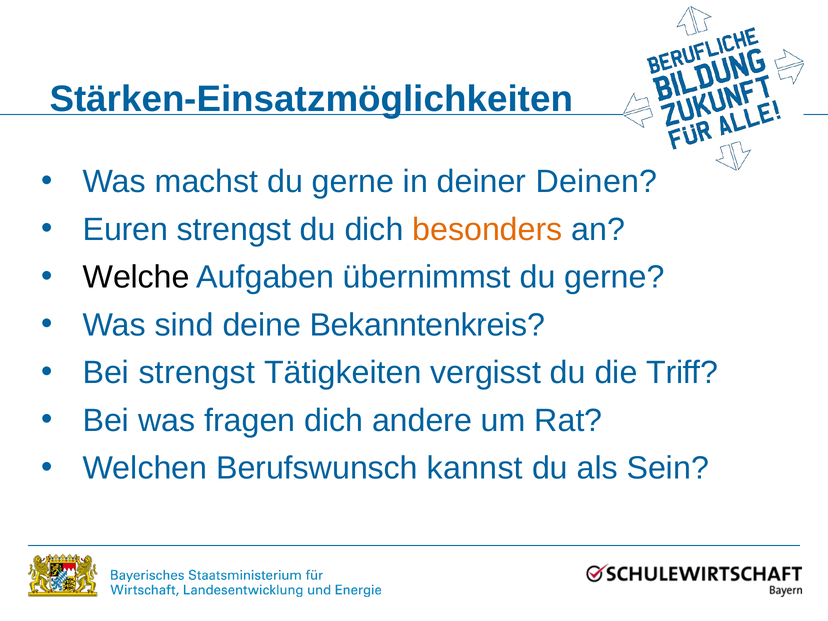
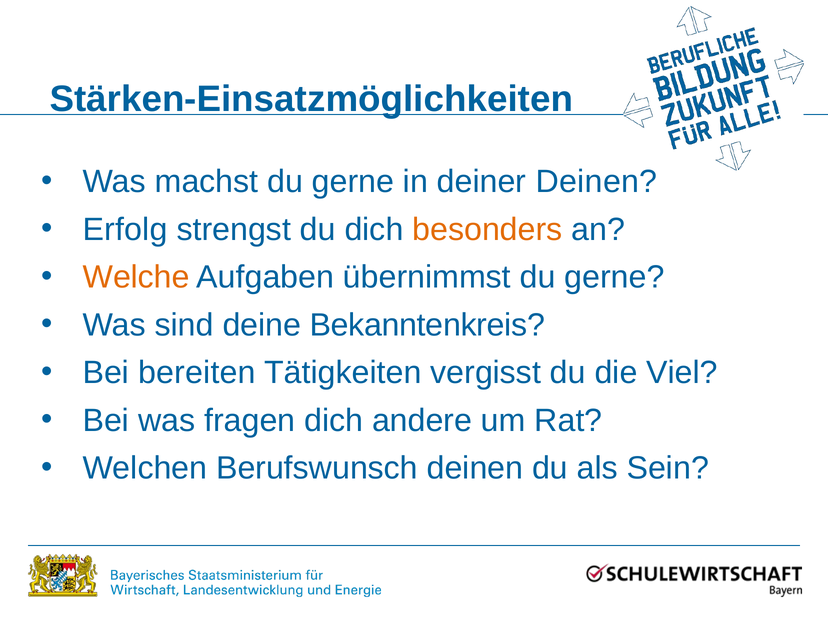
Euren: Euren -> Erfolg
Welche colour: black -> orange
Bei strengst: strengst -> bereiten
Triff: Triff -> Viel
Berufswunsch kannst: kannst -> deinen
